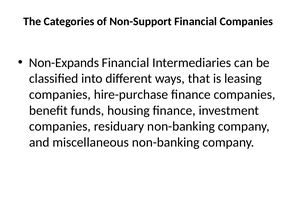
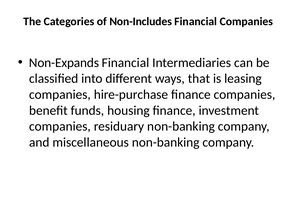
Non-Support: Non-Support -> Non-Includes
